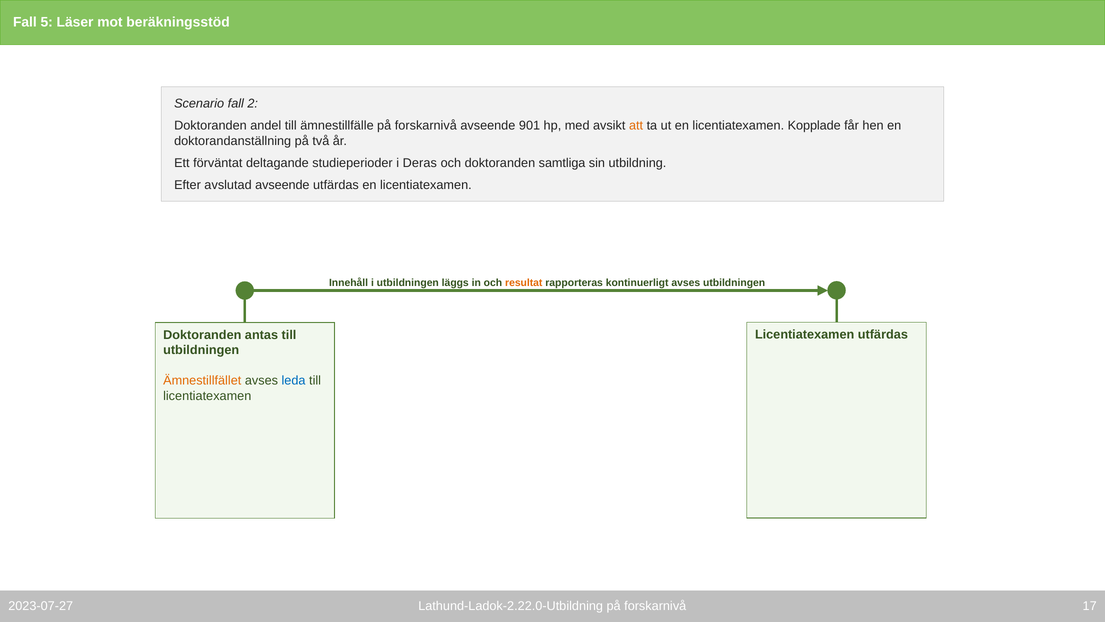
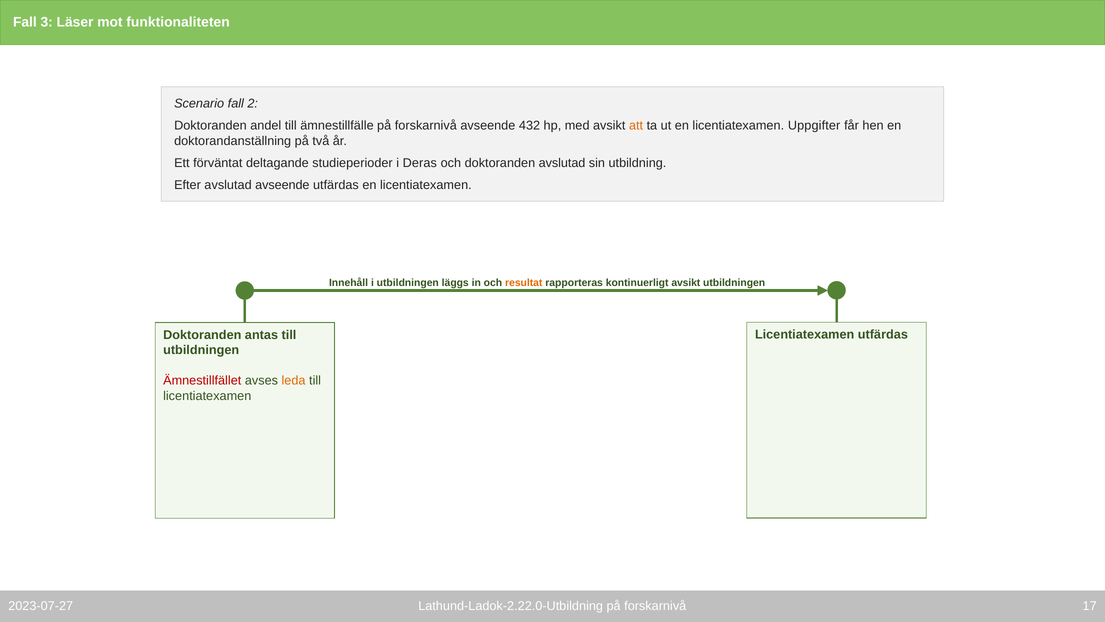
5: 5 -> 3
beräkningsstöd: beräkningsstöd -> funktionaliteten
901: 901 -> 432
Kopplade: Kopplade -> Uppgifter
doktoranden samtliga: samtliga -> avslutad
kontinuerligt avses: avses -> avsikt
Ämnestillfället colour: orange -> red
leda colour: blue -> orange
